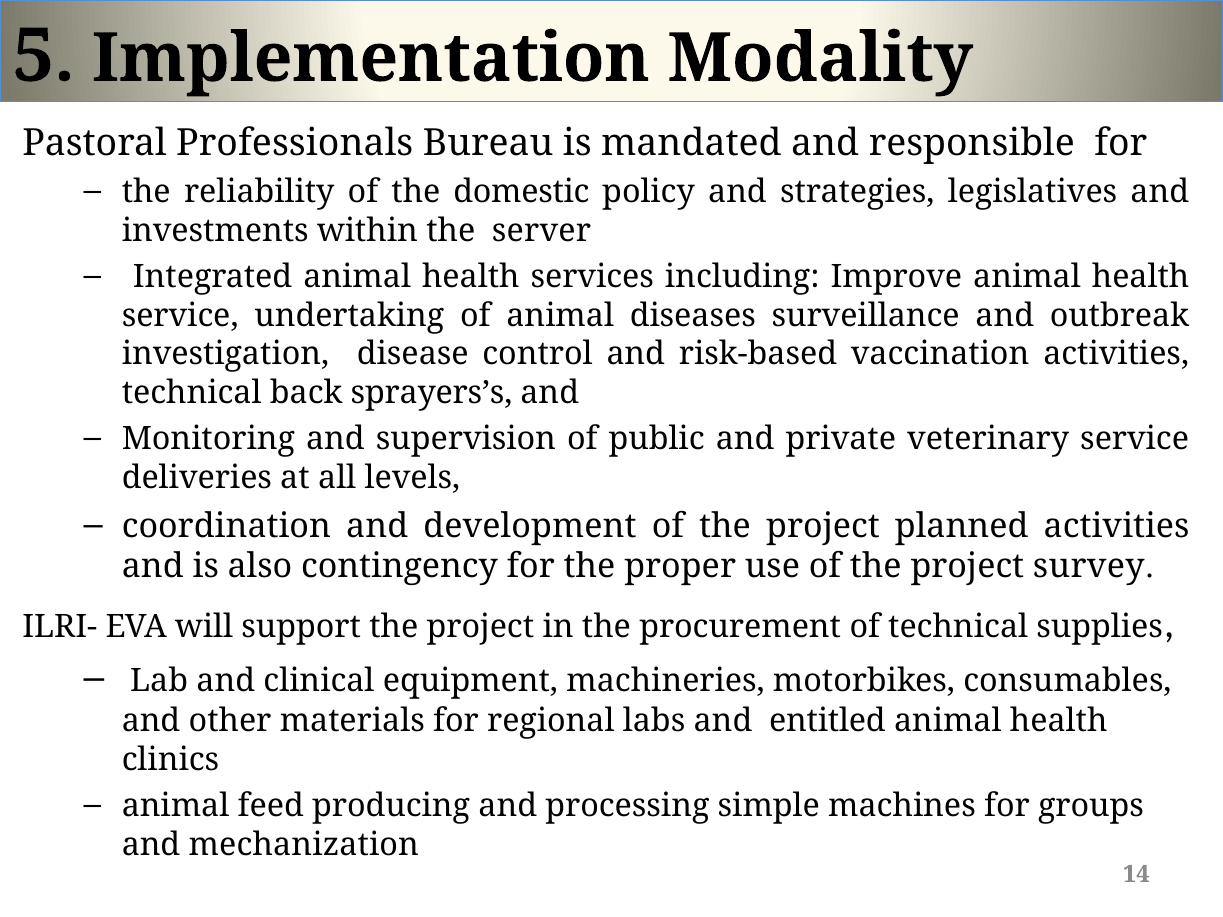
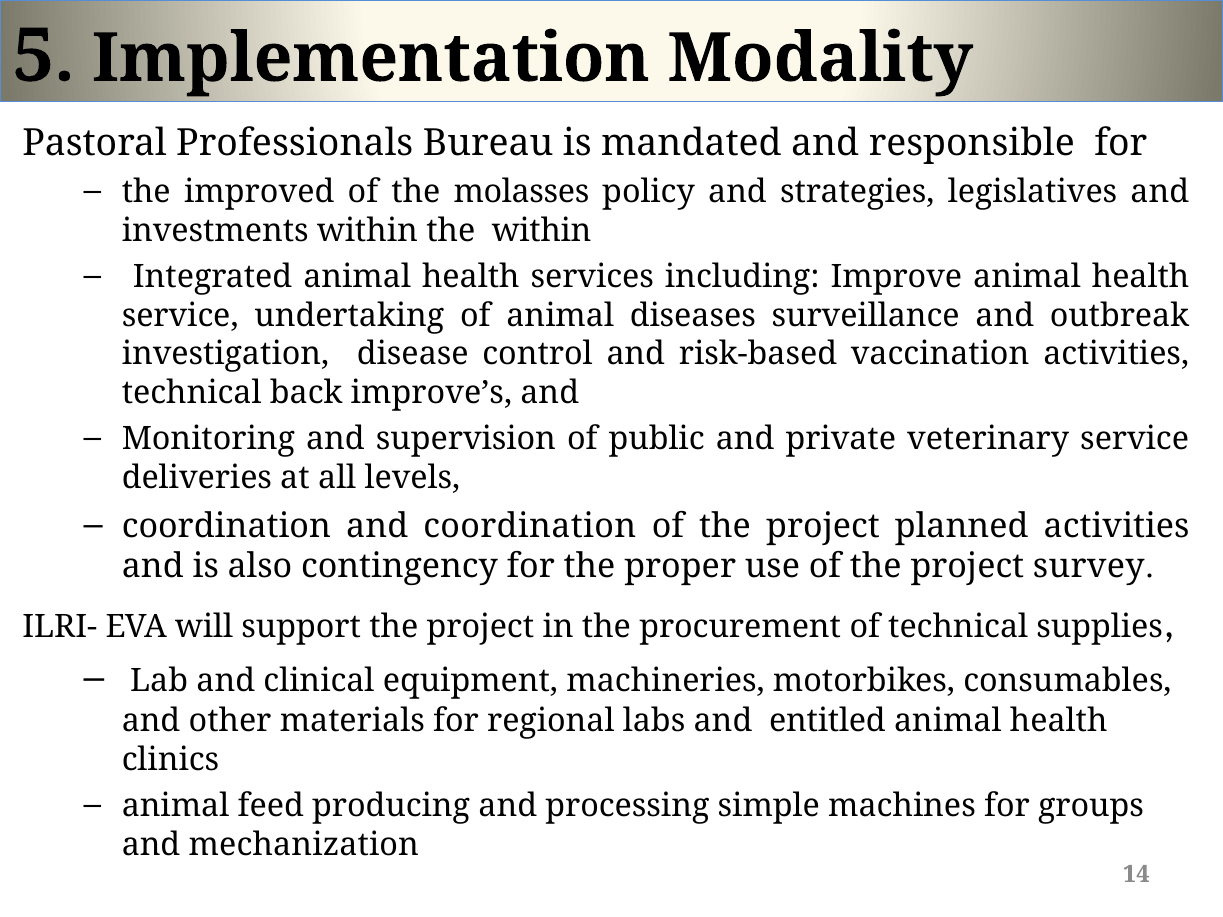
reliability: reliability -> improved
domestic: domestic -> molasses
the server: server -> within
sprayers’s: sprayers’s -> improve’s
and development: development -> coordination
